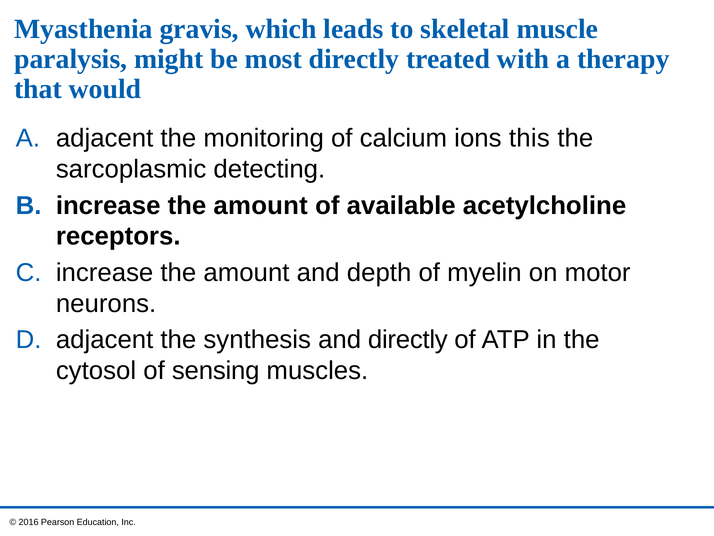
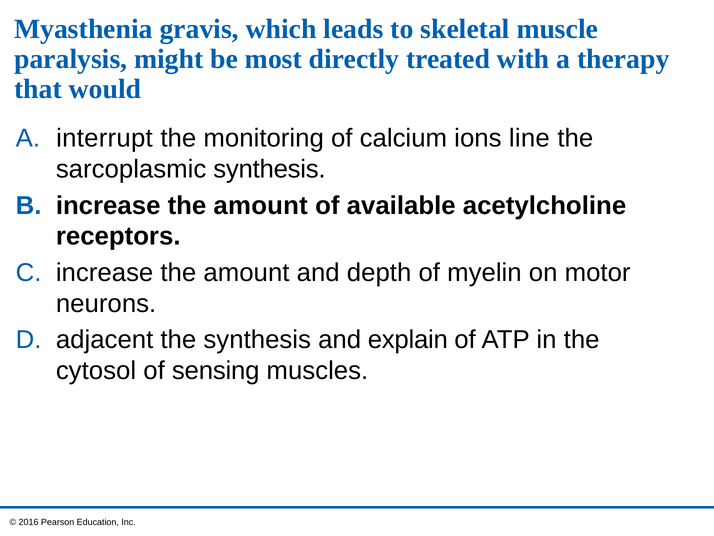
A adjacent: adjacent -> interrupt
this: this -> line
sarcoplasmic detecting: detecting -> synthesis
and directly: directly -> explain
